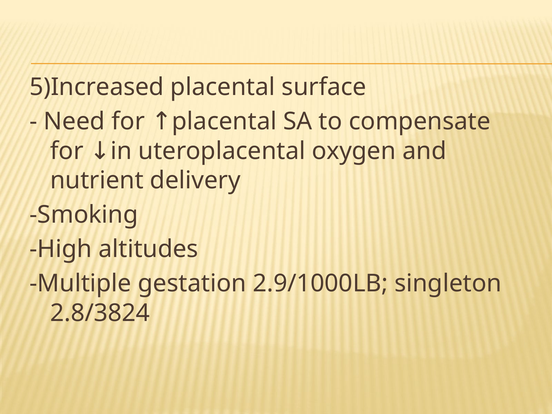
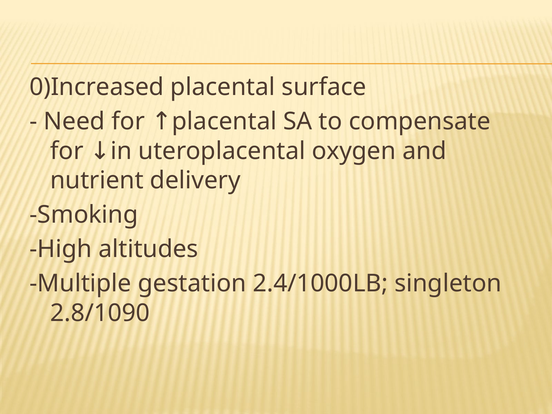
5)Increased: 5)Increased -> 0)Increased
2.9/1000LB: 2.9/1000LB -> 2.4/1000LB
2.8/3824: 2.8/3824 -> 2.8/1090
